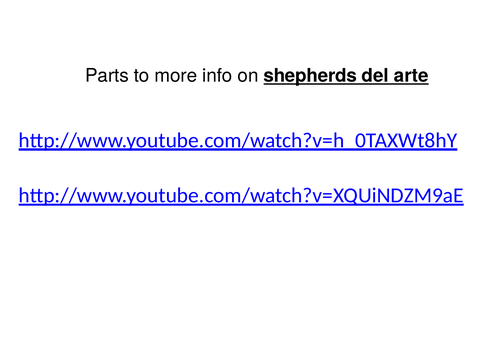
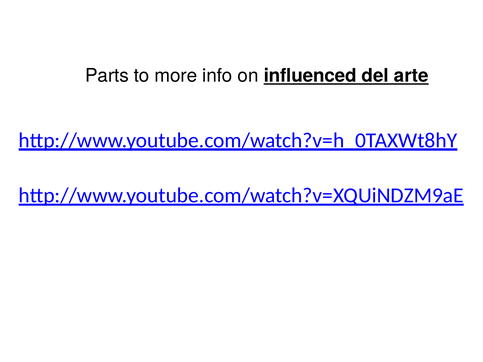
shepherds: shepherds -> influenced
